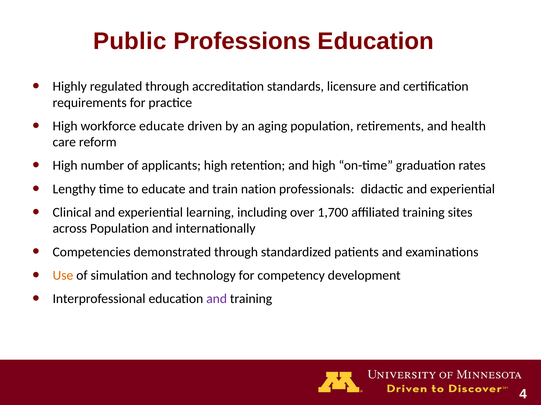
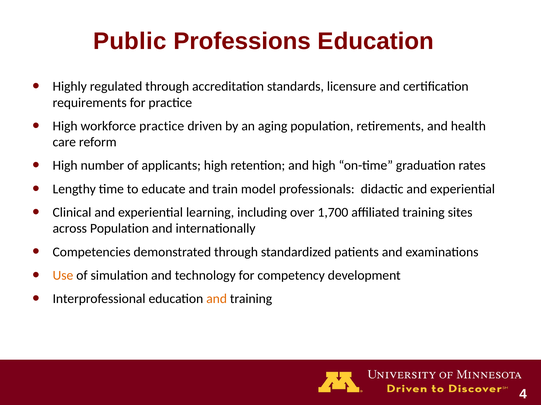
workforce educate: educate -> practice
nation: nation -> model
and at (217, 299) colour: purple -> orange
